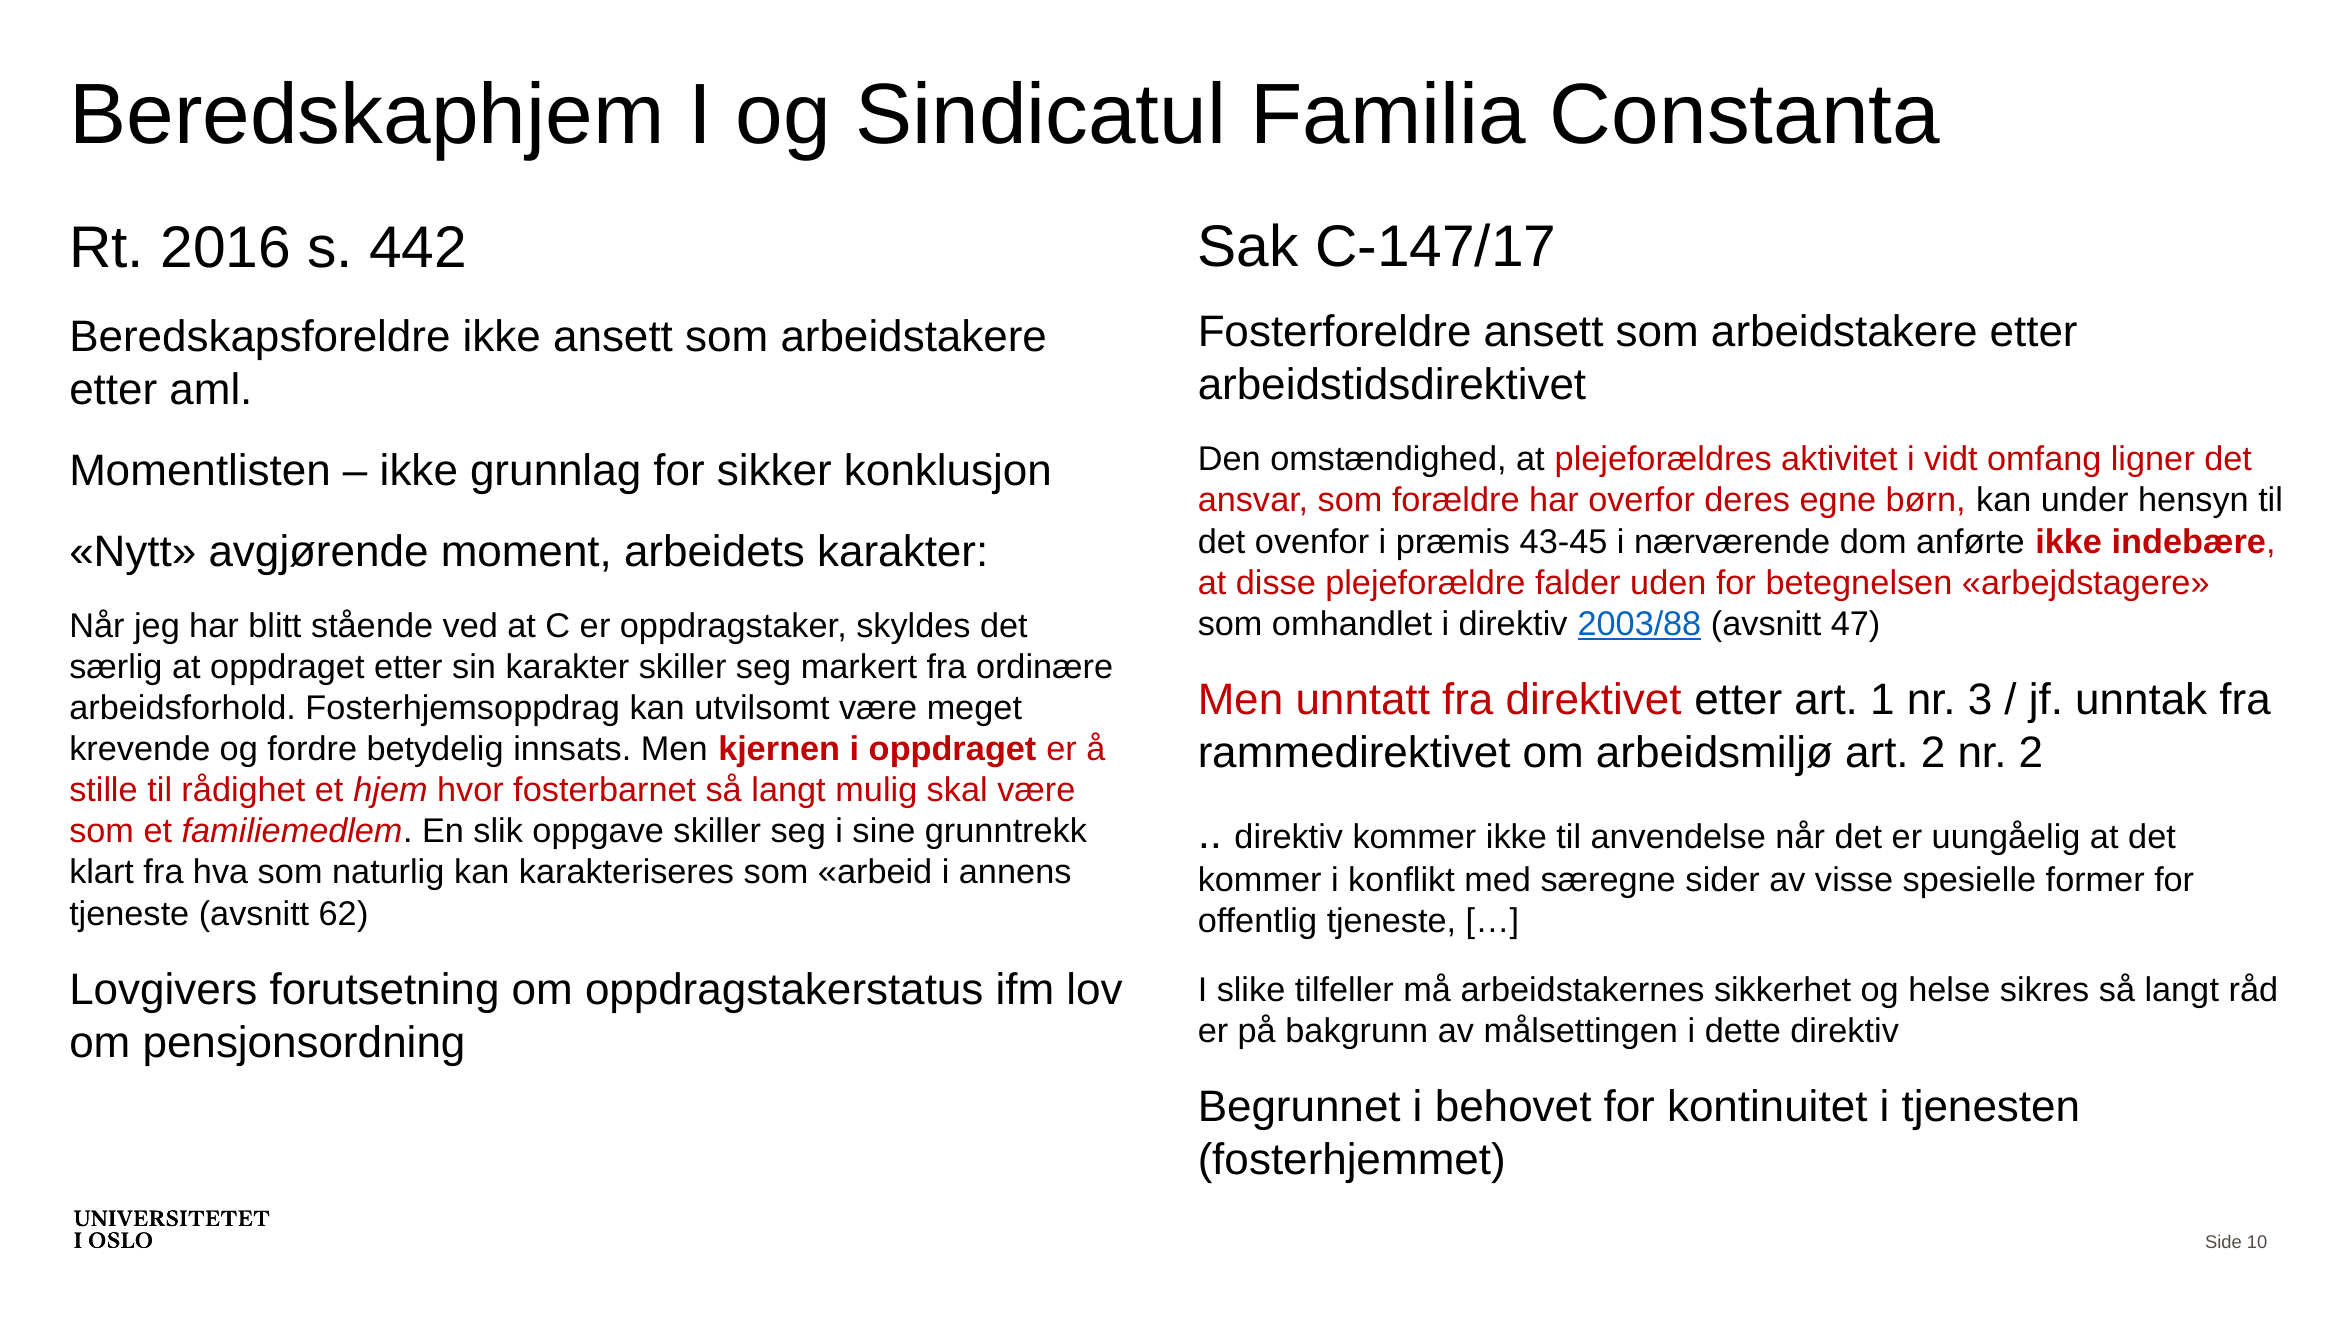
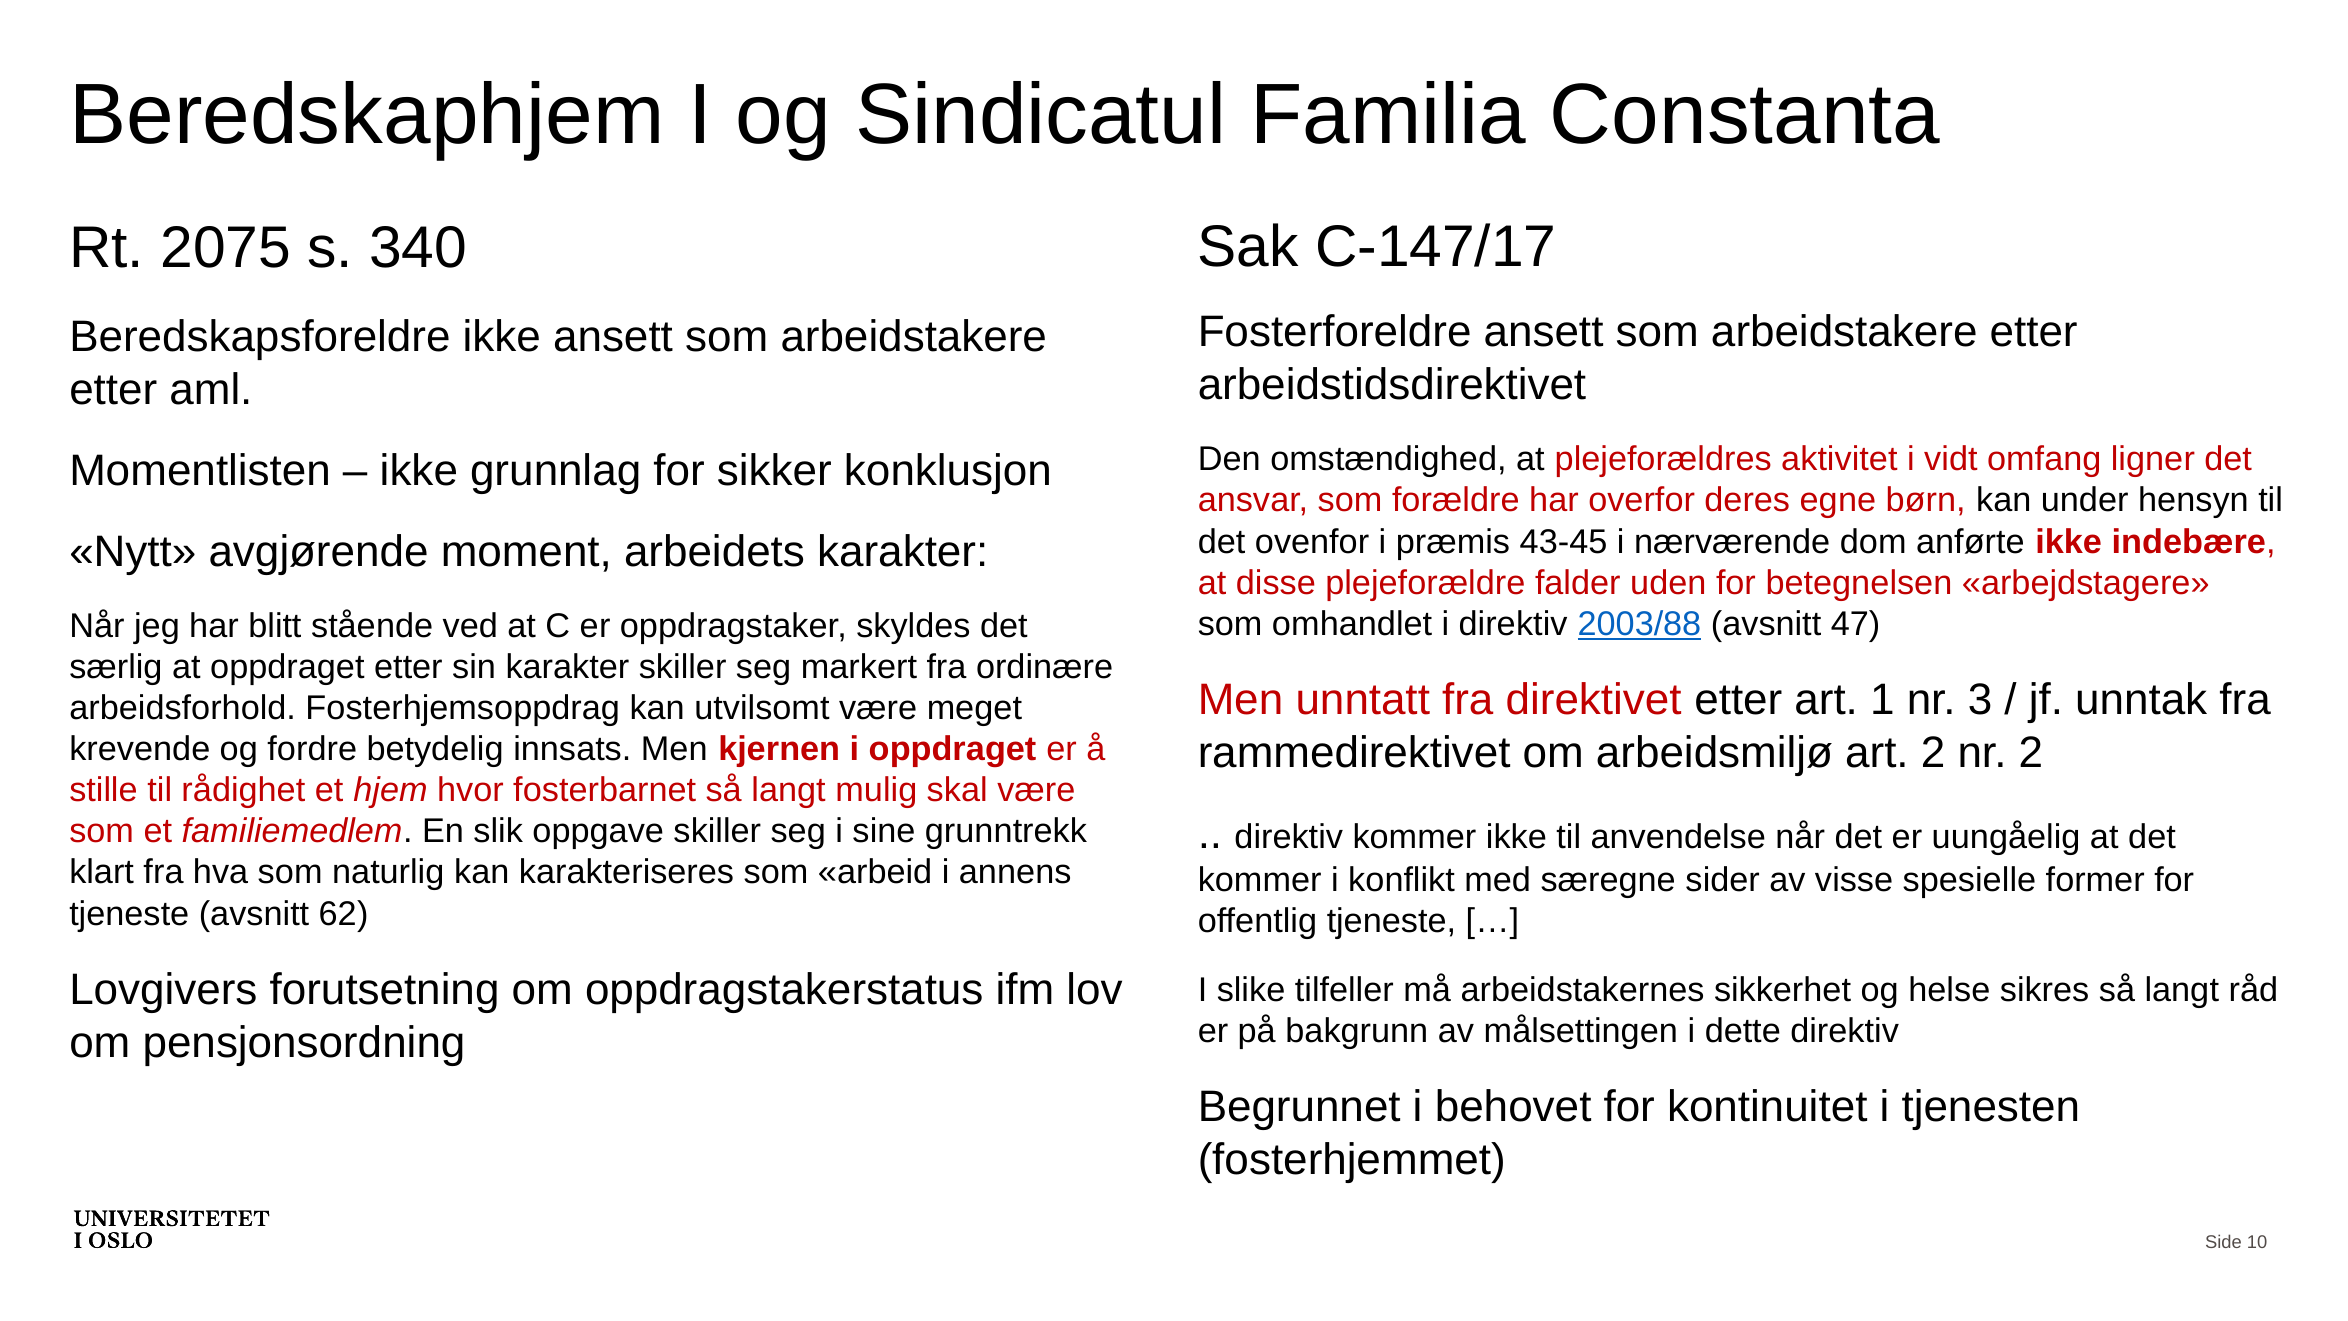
2016: 2016 -> 2075
442: 442 -> 340
